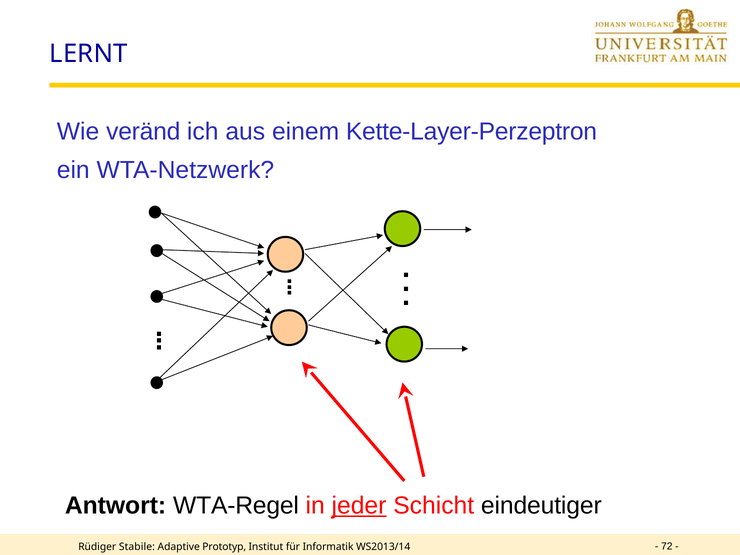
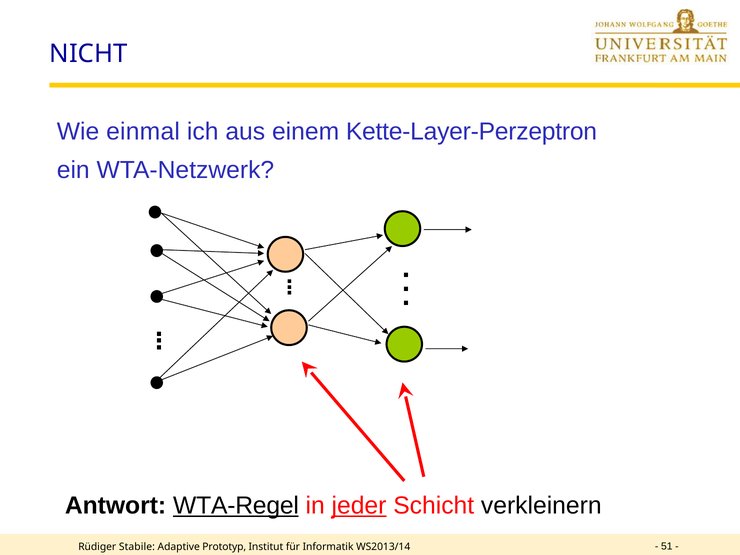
LERNT: LERNT -> NICHT
veränd: veränd -> einmal
WTA-Regel underline: none -> present
eindeutiger: eindeutiger -> verkleinern
72: 72 -> 51
